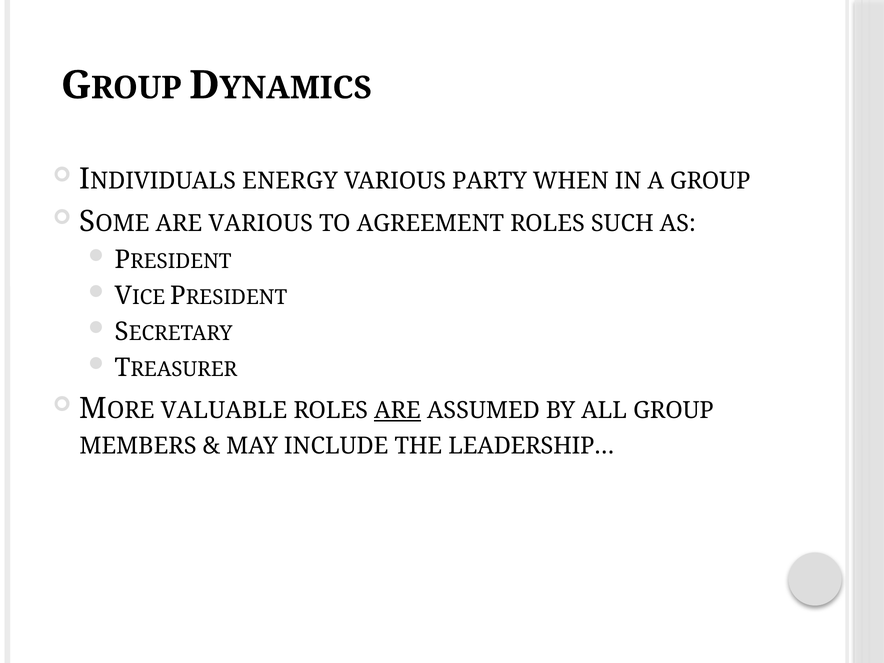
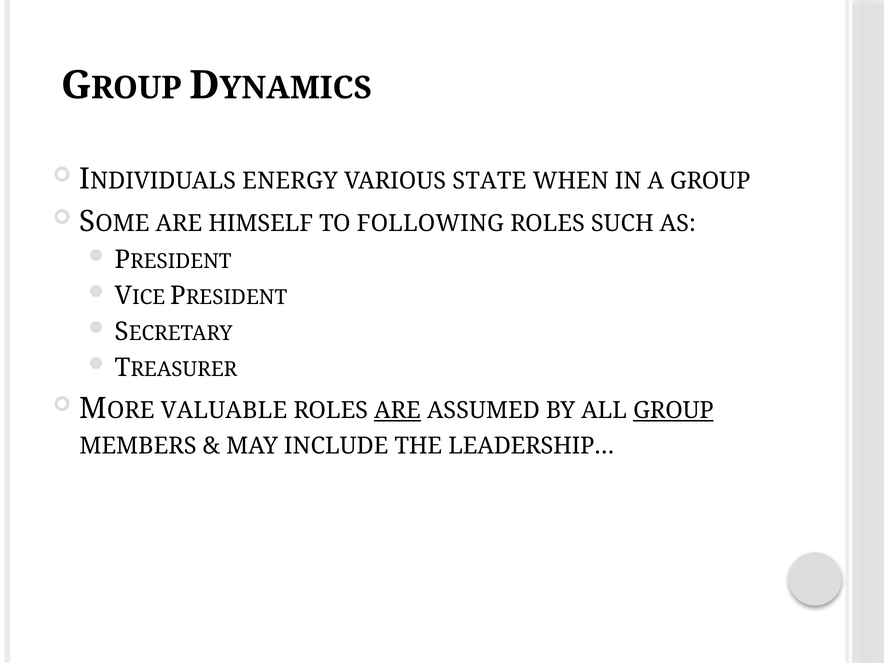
PARTY: PARTY -> STATE
ARE VARIOUS: VARIOUS -> HIMSELF
AGREEMENT: AGREEMENT -> FOLLOWING
GROUP at (673, 411) underline: none -> present
